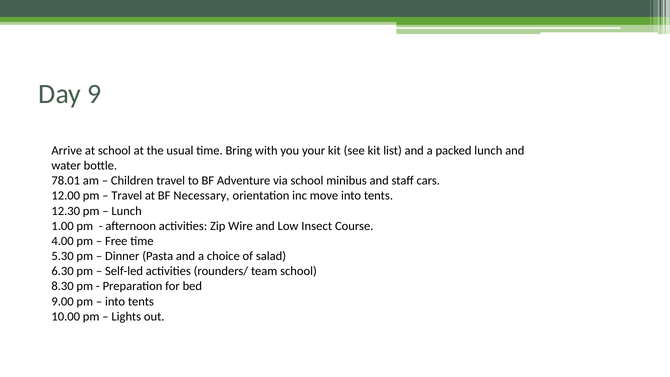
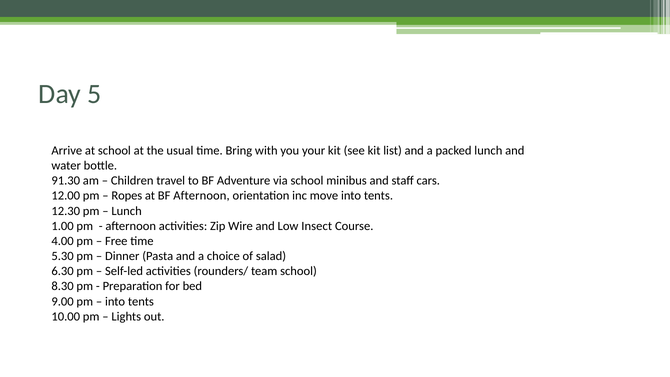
9: 9 -> 5
78.01: 78.01 -> 91.30
Travel at (127, 196): Travel -> Ropes
BF Necessary: Necessary -> Afternoon
